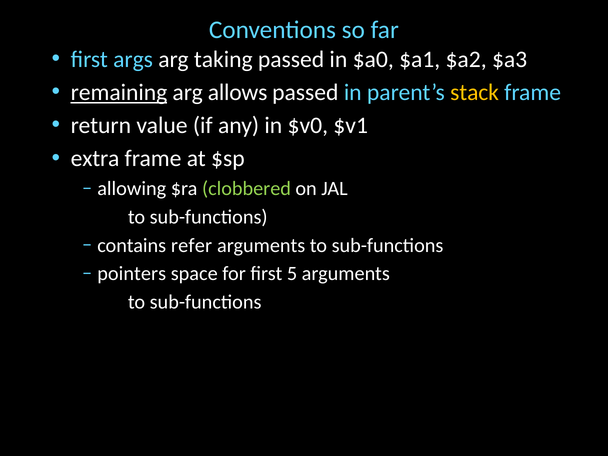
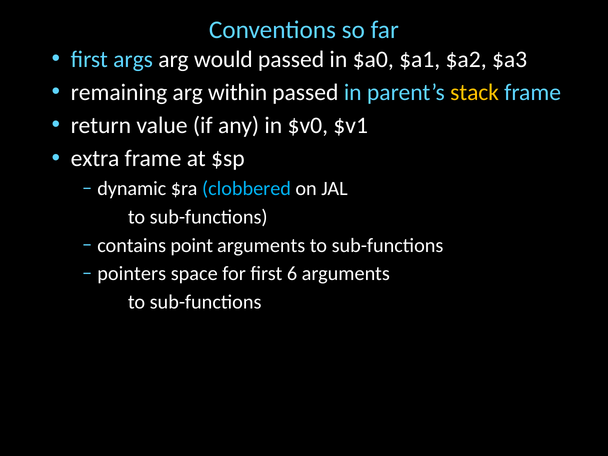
taking: taking -> would
remaining underline: present -> none
allows: allows -> within
allowing: allowing -> dynamic
clobbered colour: light green -> light blue
refer: refer -> point
5: 5 -> 6
